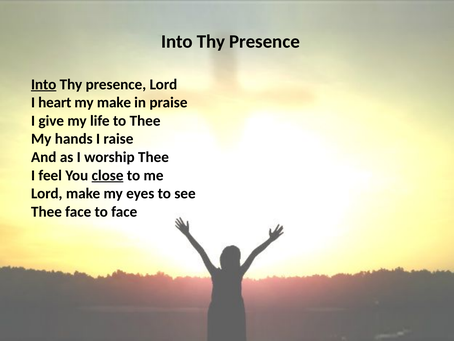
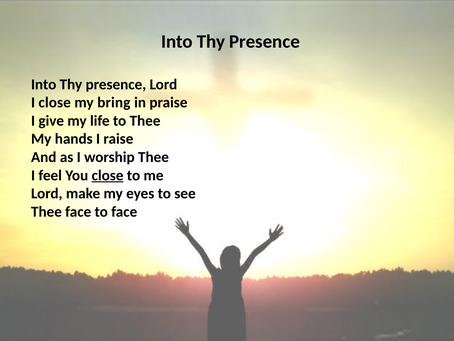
Into at (44, 84) underline: present -> none
I heart: heart -> close
my make: make -> bring
